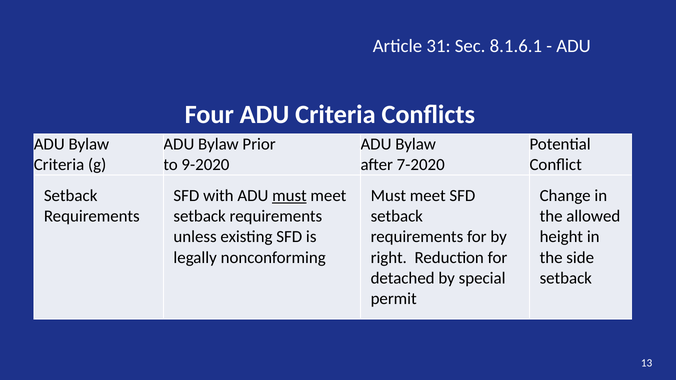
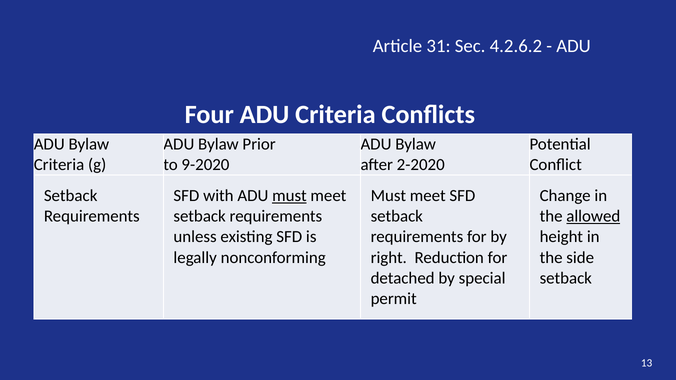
8.1.6.1: 8.1.6.1 -> 4.2.6.2
7-2020: 7-2020 -> 2-2020
allowed underline: none -> present
